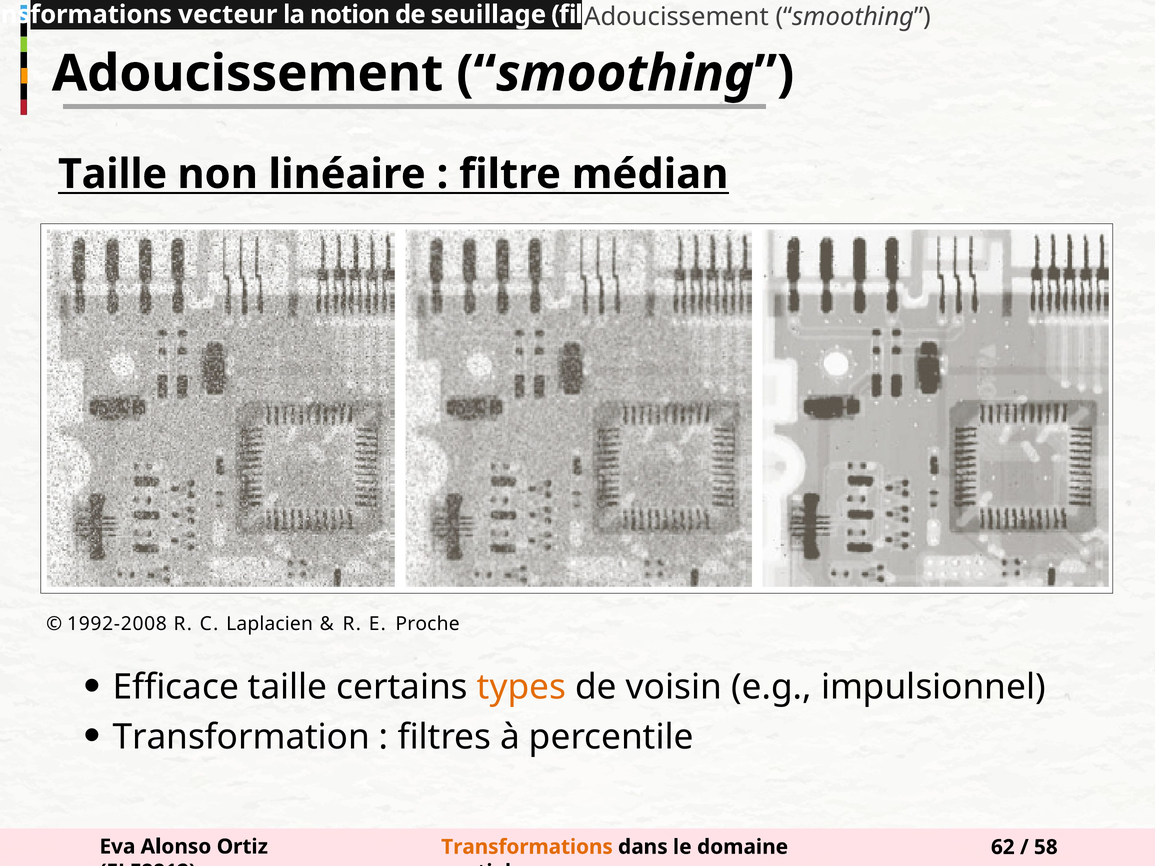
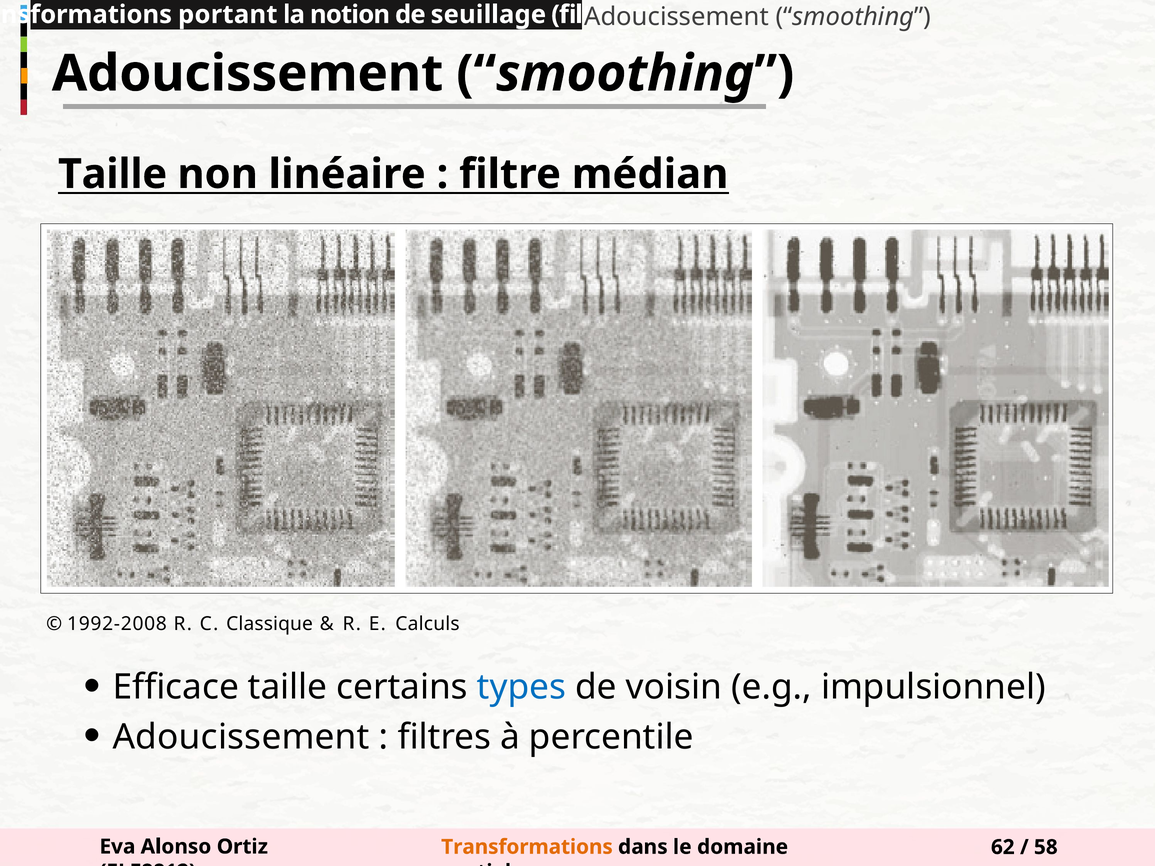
vecteur: vecteur -> portant
Laplacien: Laplacien -> Classique
Proche: Proche -> Calculs
types colour: orange -> blue
Transformation at (241, 737): Transformation -> Adoucissement
